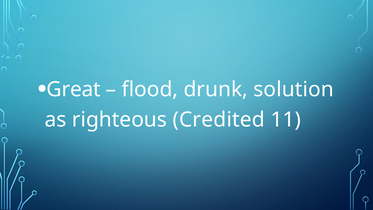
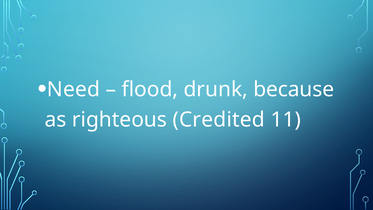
Great: Great -> Need
solution: solution -> because
